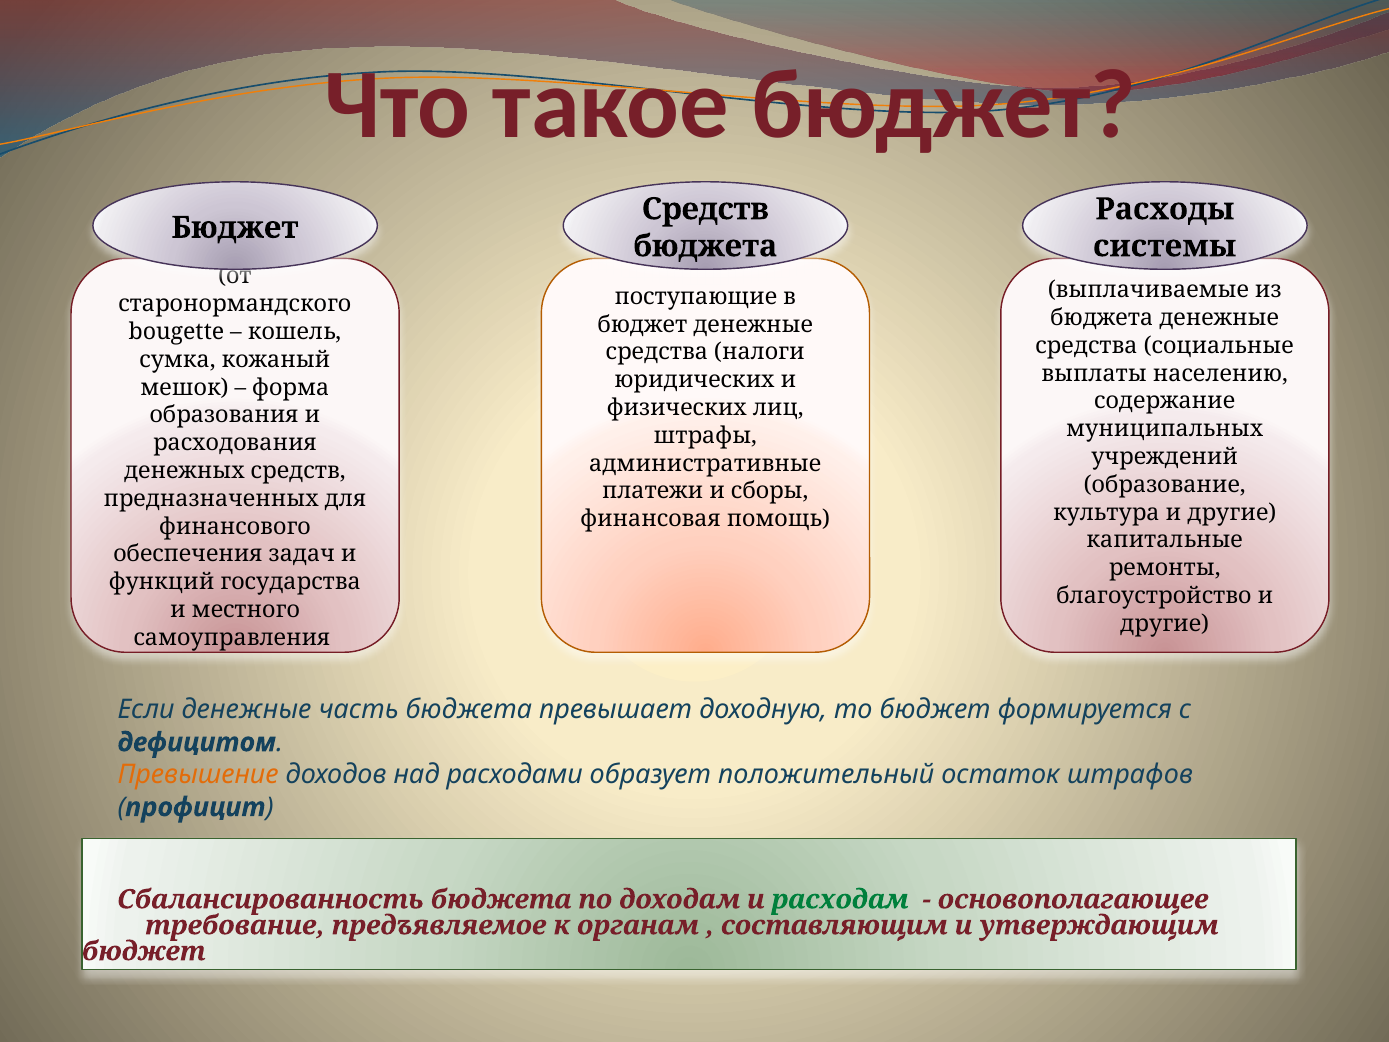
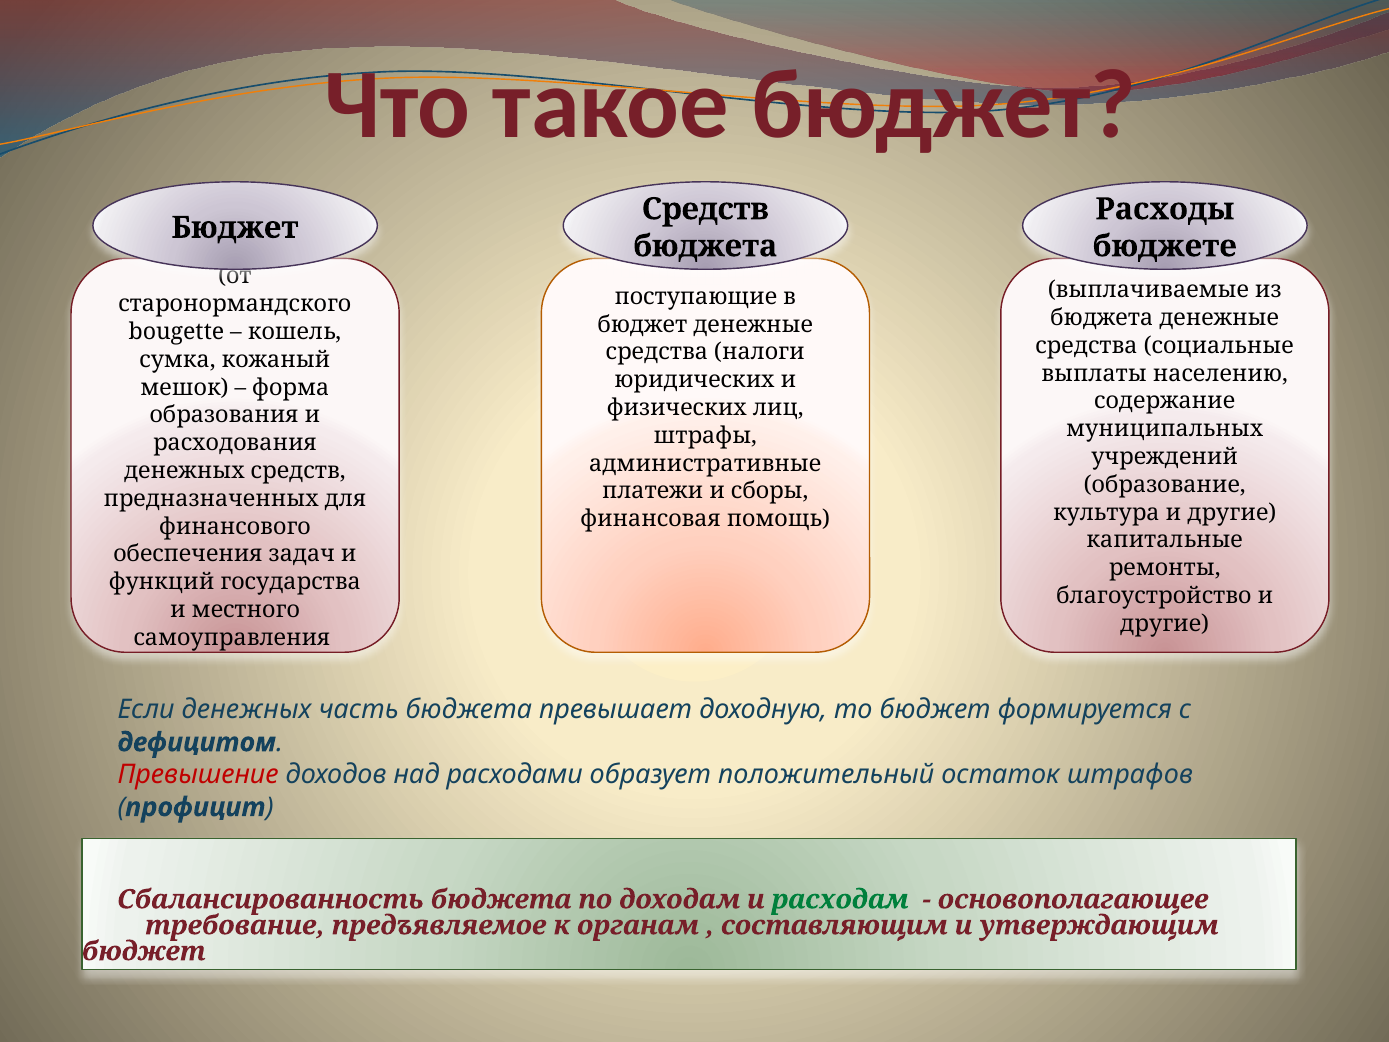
системы: системы -> бюджете
Если денежные: денежные -> денежных
Превышение colour: orange -> red
